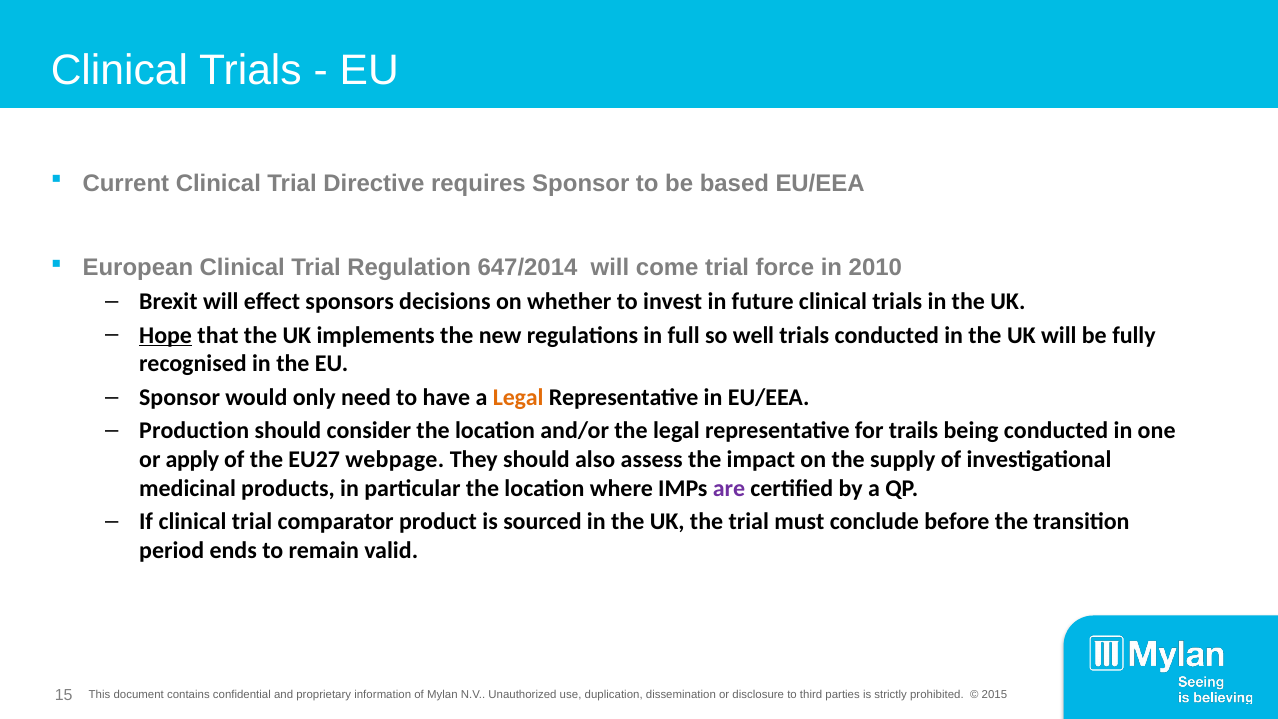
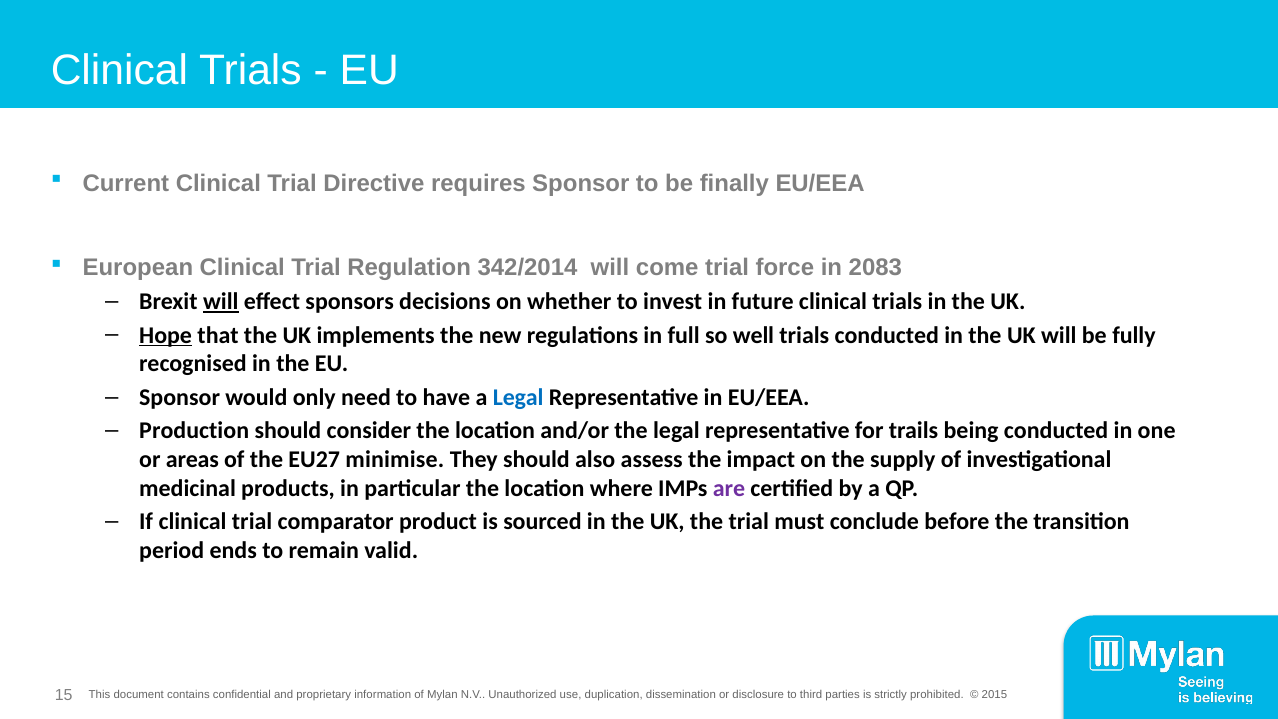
based: based -> finally
647/2014: 647/2014 -> 342/2014
2010: 2010 -> 2083
will at (221, 302) underline: none -> present
Legal at (518, 397) colour: orange -> blue
apply: apply -> areas
webpage: webpage -> minimise
